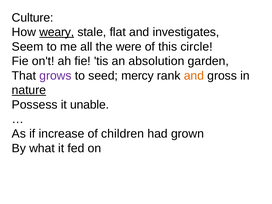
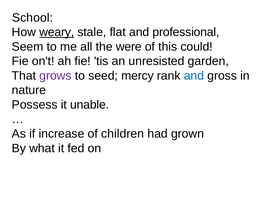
Culture: Culture -> School
investigates: investigates -> professional
circle: circle -> could
absolution: absolution -> unresisted
and at (194, 76) colour: orange -> blue
nature underline: present -> none
